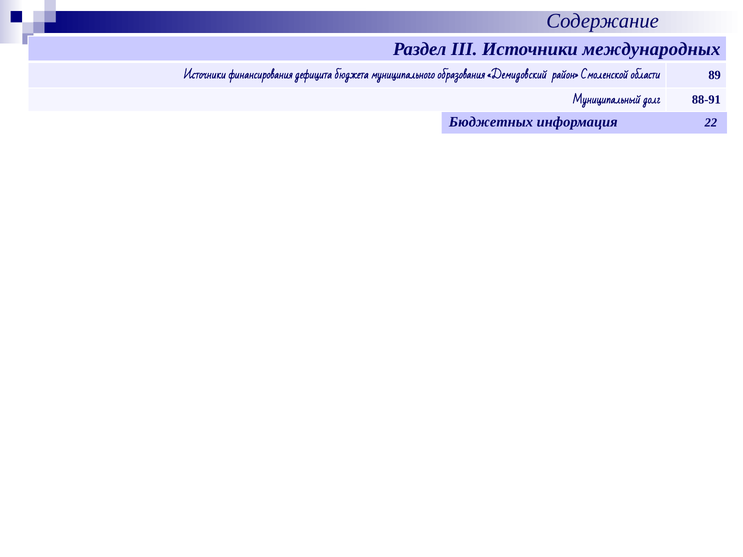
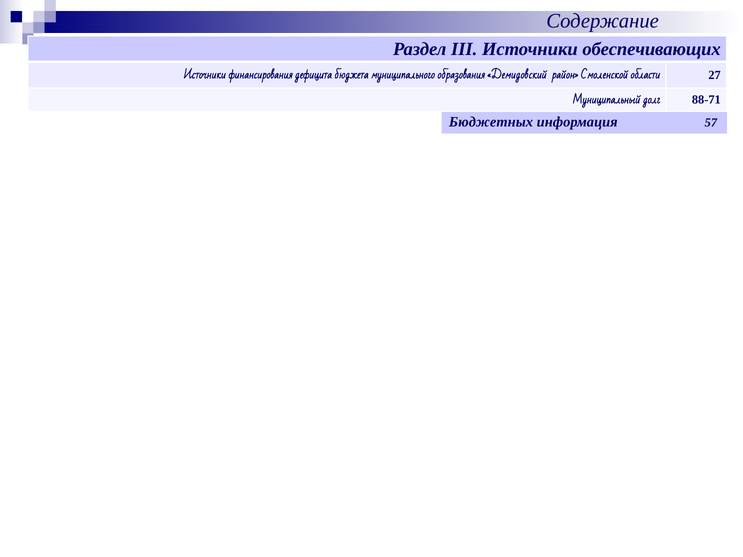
международных: международных -> обеспечивающих
89: 89 -> 27
88-91: 88-91 -> 88-71
22: 22 -> 57
